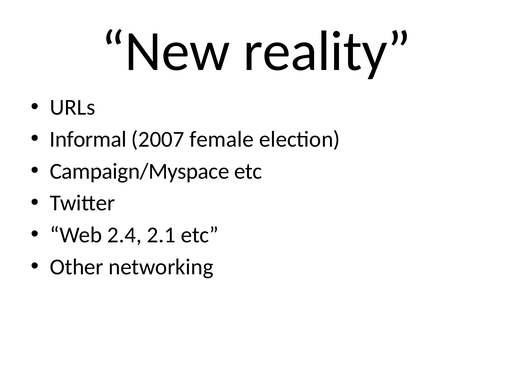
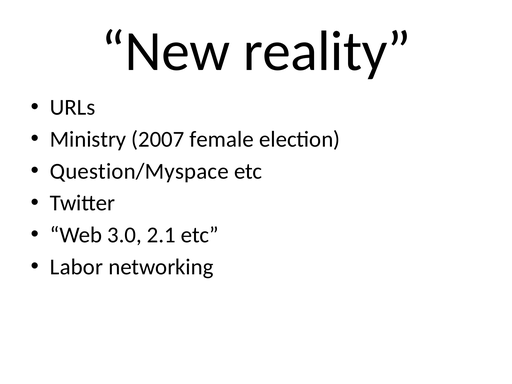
Informal: Informal -> Ministry
Campaign/Myspace: Campaign/Myspace -> Question/Myspace
2.4: 2.4 -> 3.0
Other: Other -> Labor
